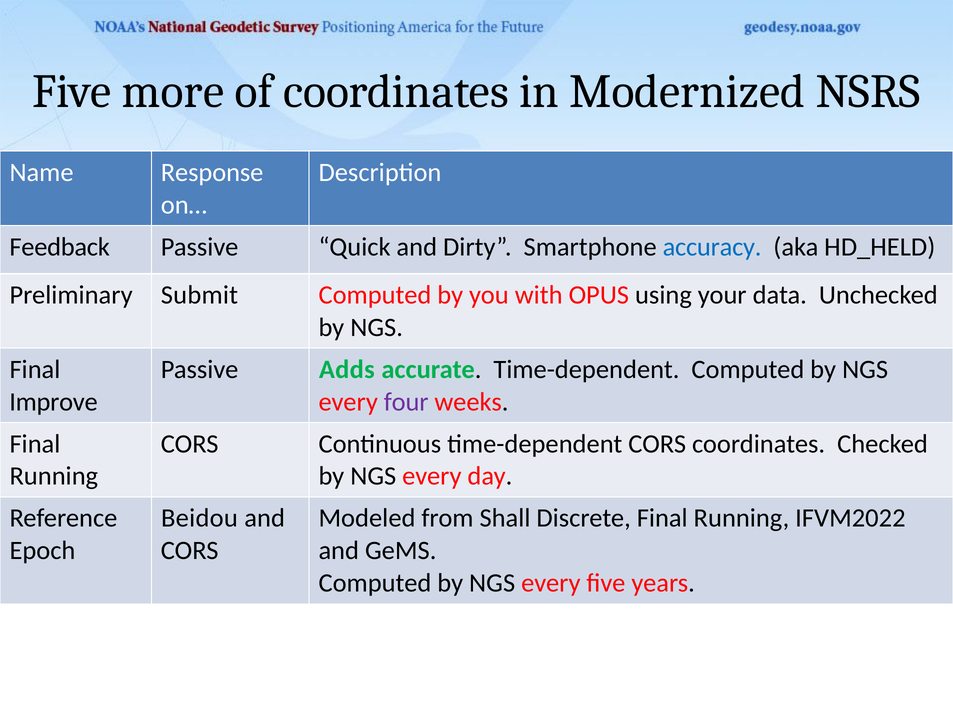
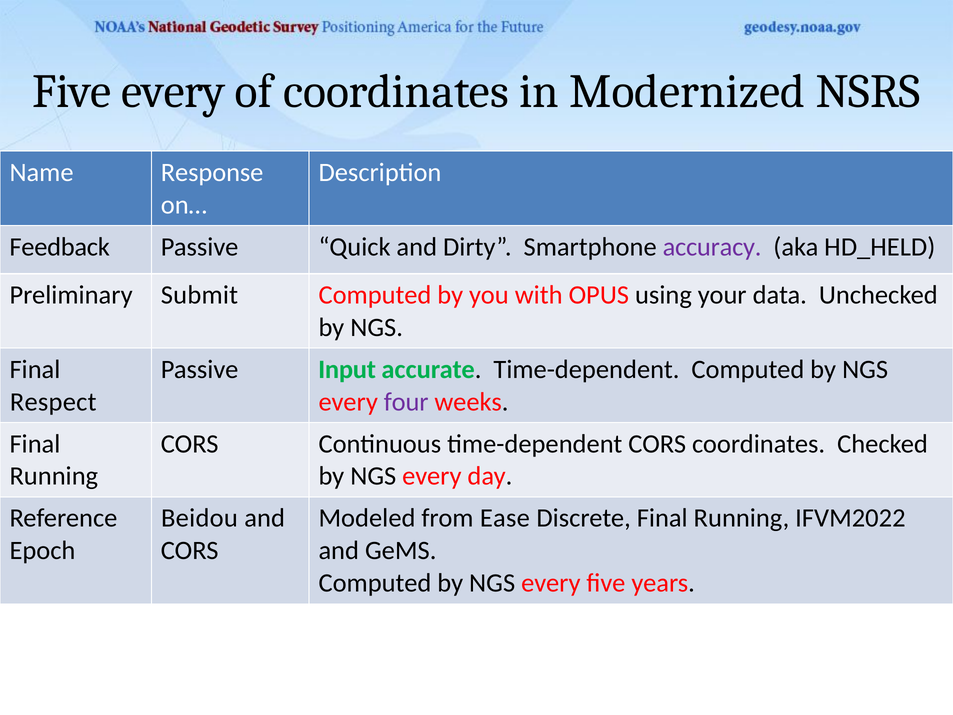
Five more: more -> every
accuracy colour: blue -> purple
Adds: Adds -> Input
Improve: Improve -> Respect
Shall: Shall -> Ease
